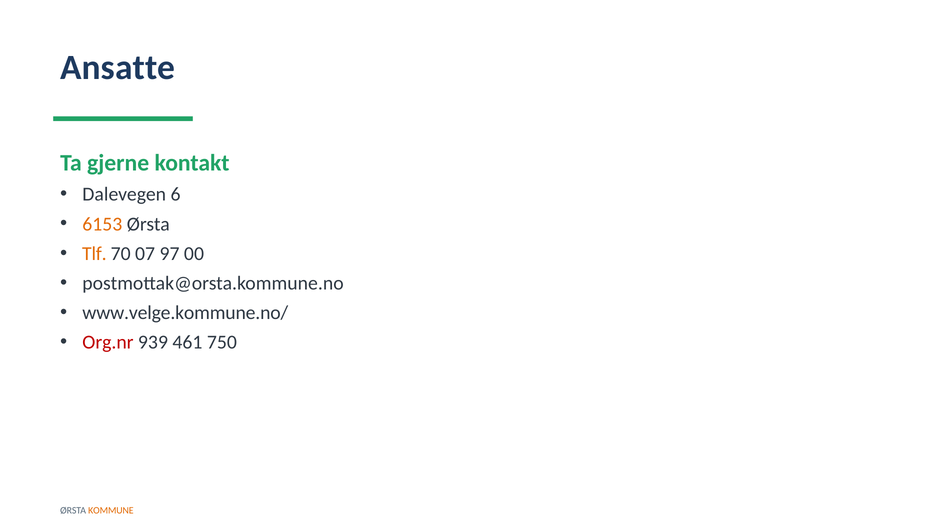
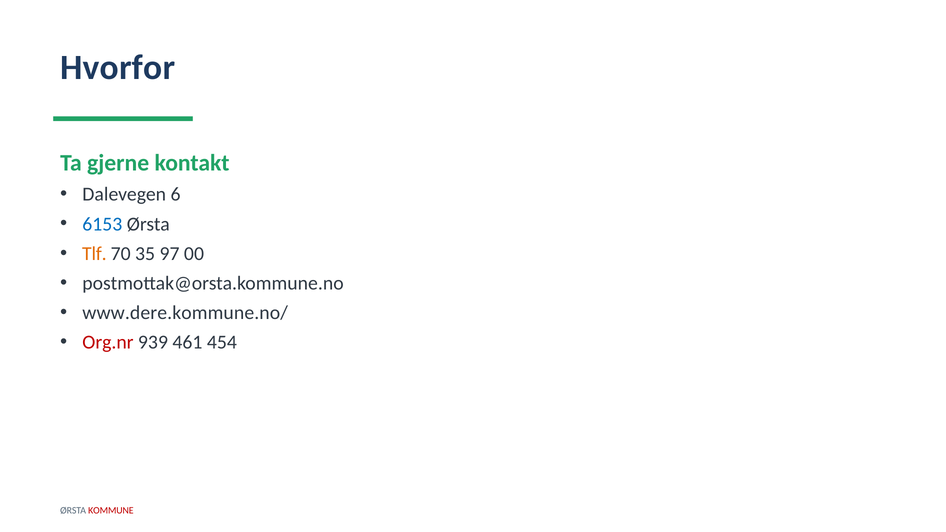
Ansatte: Ansatte -> Hvorfor
6153 colour: orange -> blue
07: 07 -> 35
www.velge.kommune.no/: www.velge.kommune.no/ -> www.dere.kommune.no/
750: 750 -> 454
KOMMUNE colour: orange -> red
